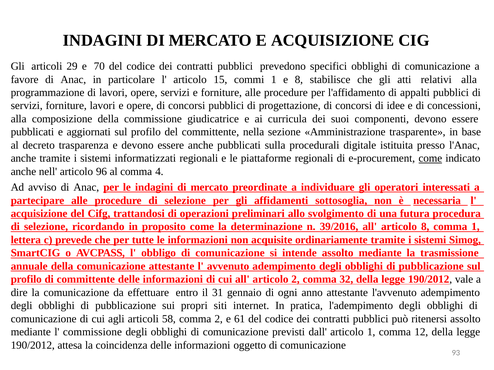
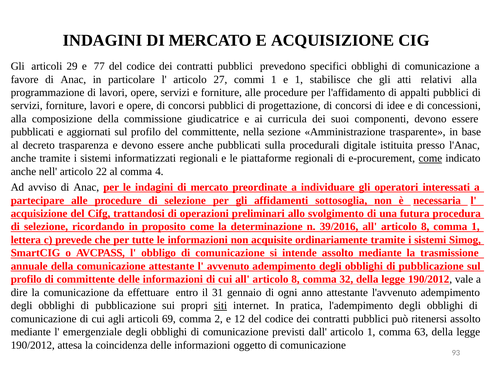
70: 70 -> 77
15: 15 -> 27
e 8: 8 -> 1
96: 96 -> 22
cui all articolo 2: 2 -> 8
siti underline: none -> present
58: 58 -> 69
61: 61 -> 12
l commissione: commissione -> emergenziale
12: 12 -> 63
